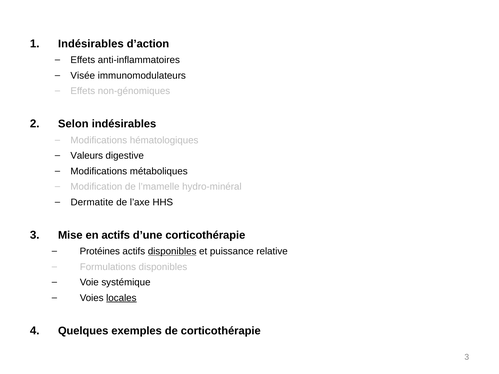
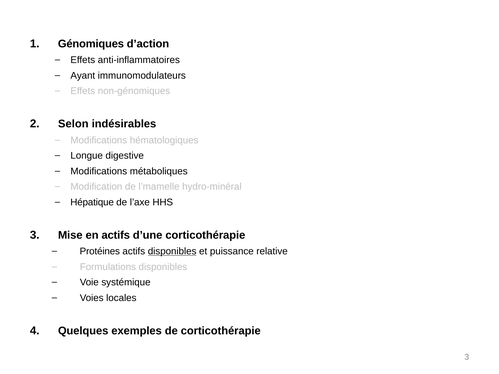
Indésirables at (91, 44): Indésirables -> Génomiques
Visée: Visée -> Ayant
Valeurs: Valeurs -> Longue
Dermatite: Dermatite -> Hépatique
locales underline: present -> none
